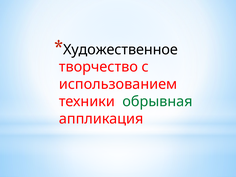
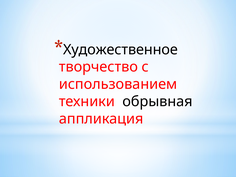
обрывная colour: green -> black
